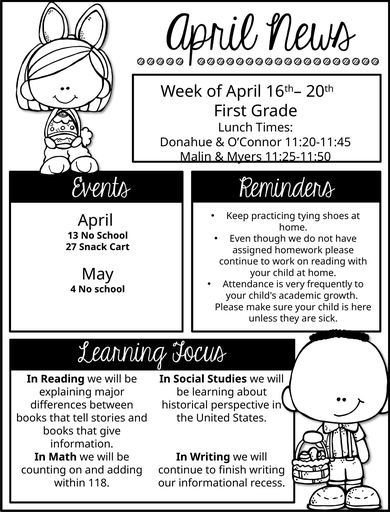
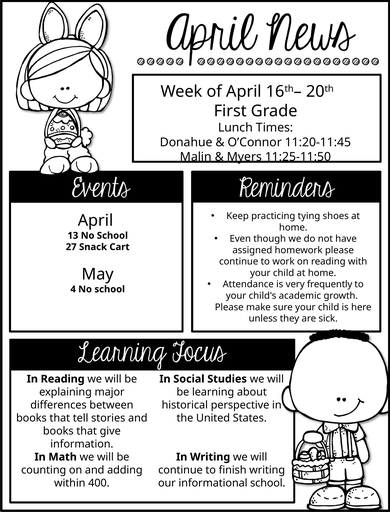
118: 118 -> 400
informational recess: recess -> school
